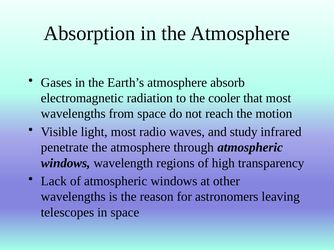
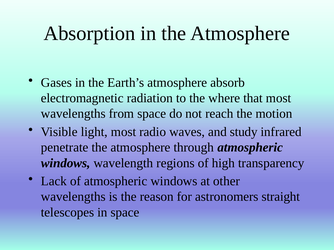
cooler: cooler -> where
leaving: leaving -> straight
